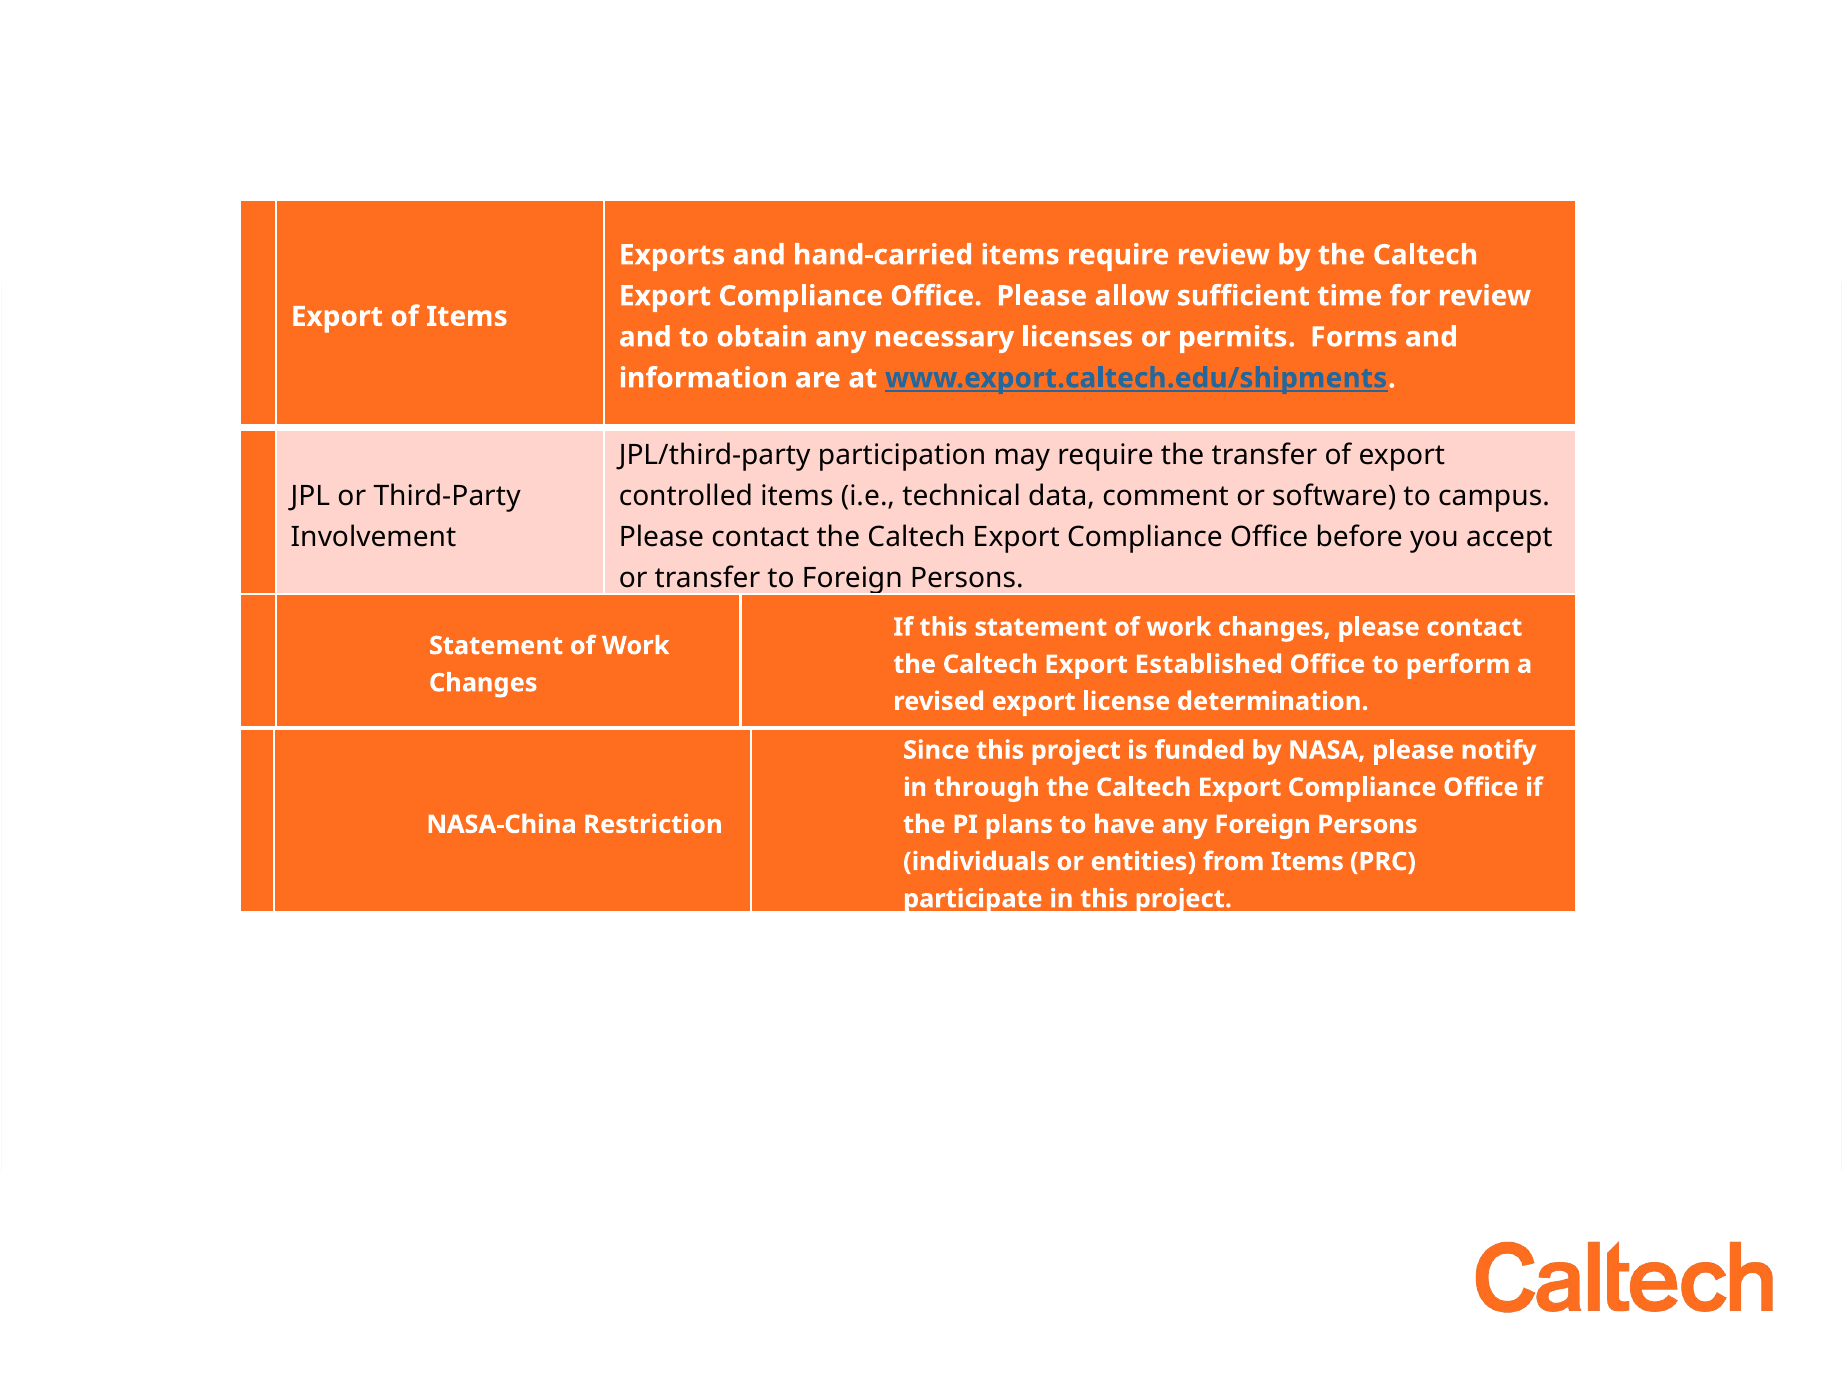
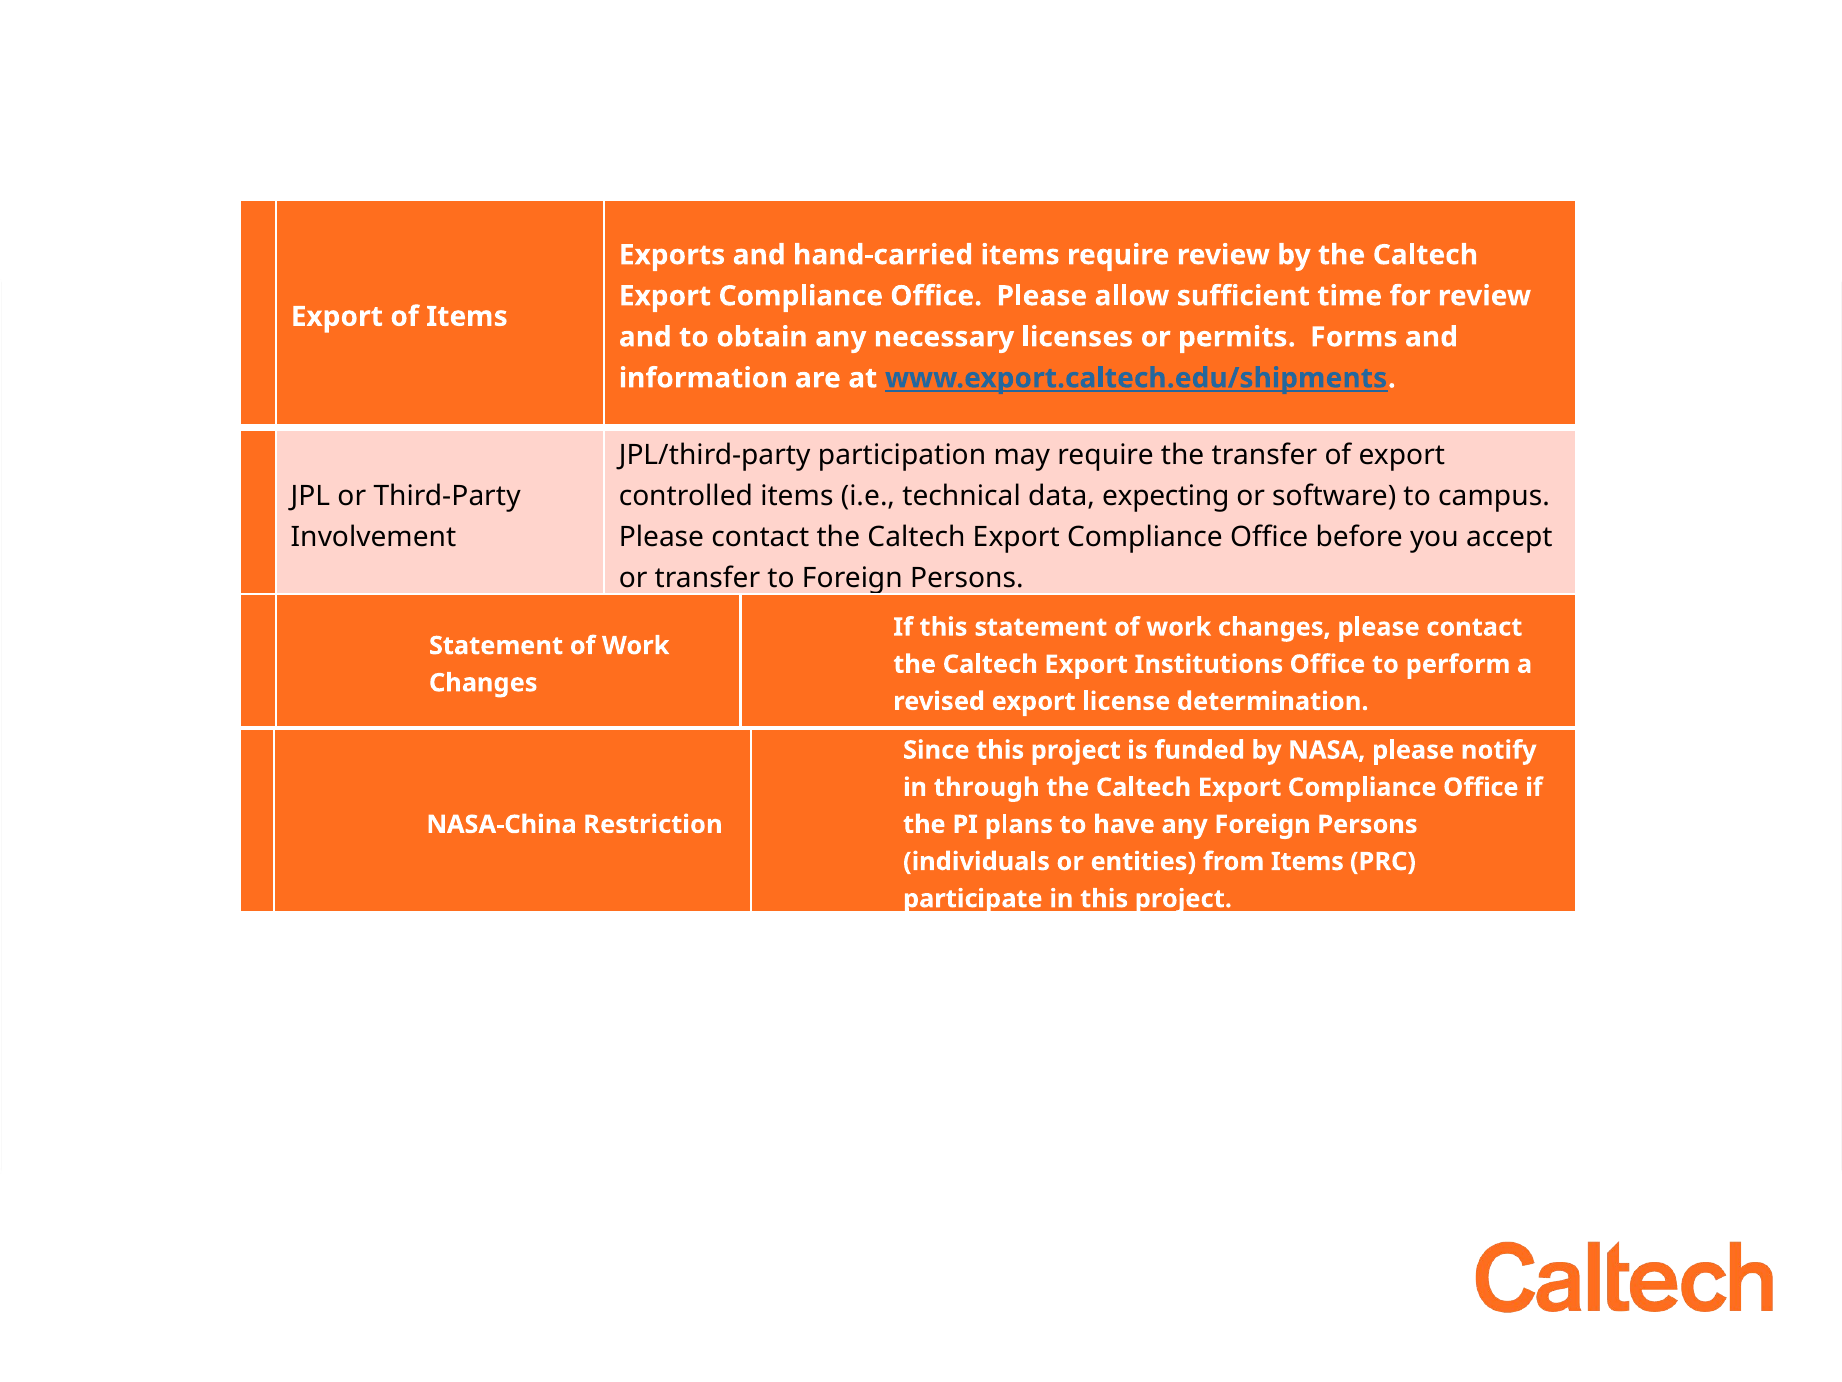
comment: comment -> expecting
Established: Established -> Institutions
